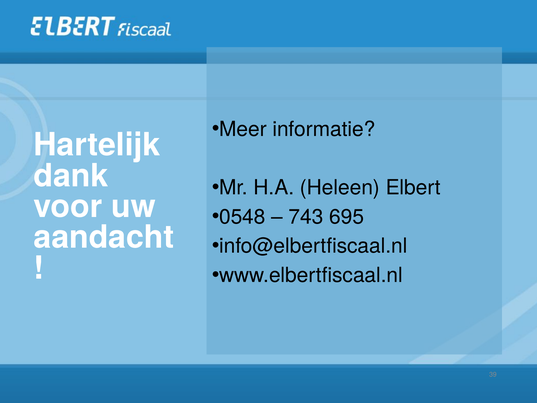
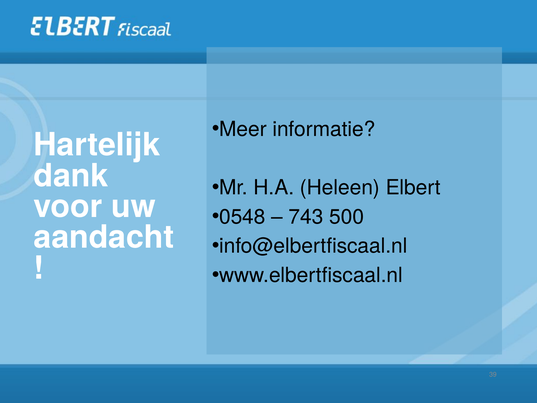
695: 695 -> 500
